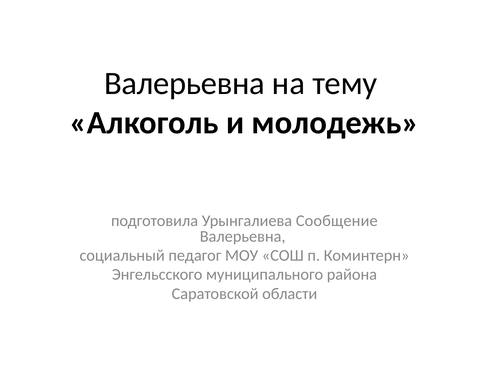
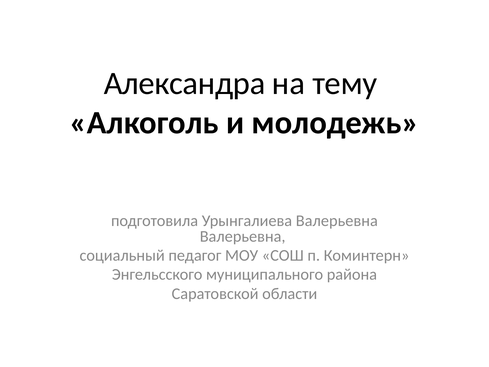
Валерьевна at (185, 83): Валерьевна -> Александра
Урынгалиева Сообщение: Сообщение -> Валерьевна
